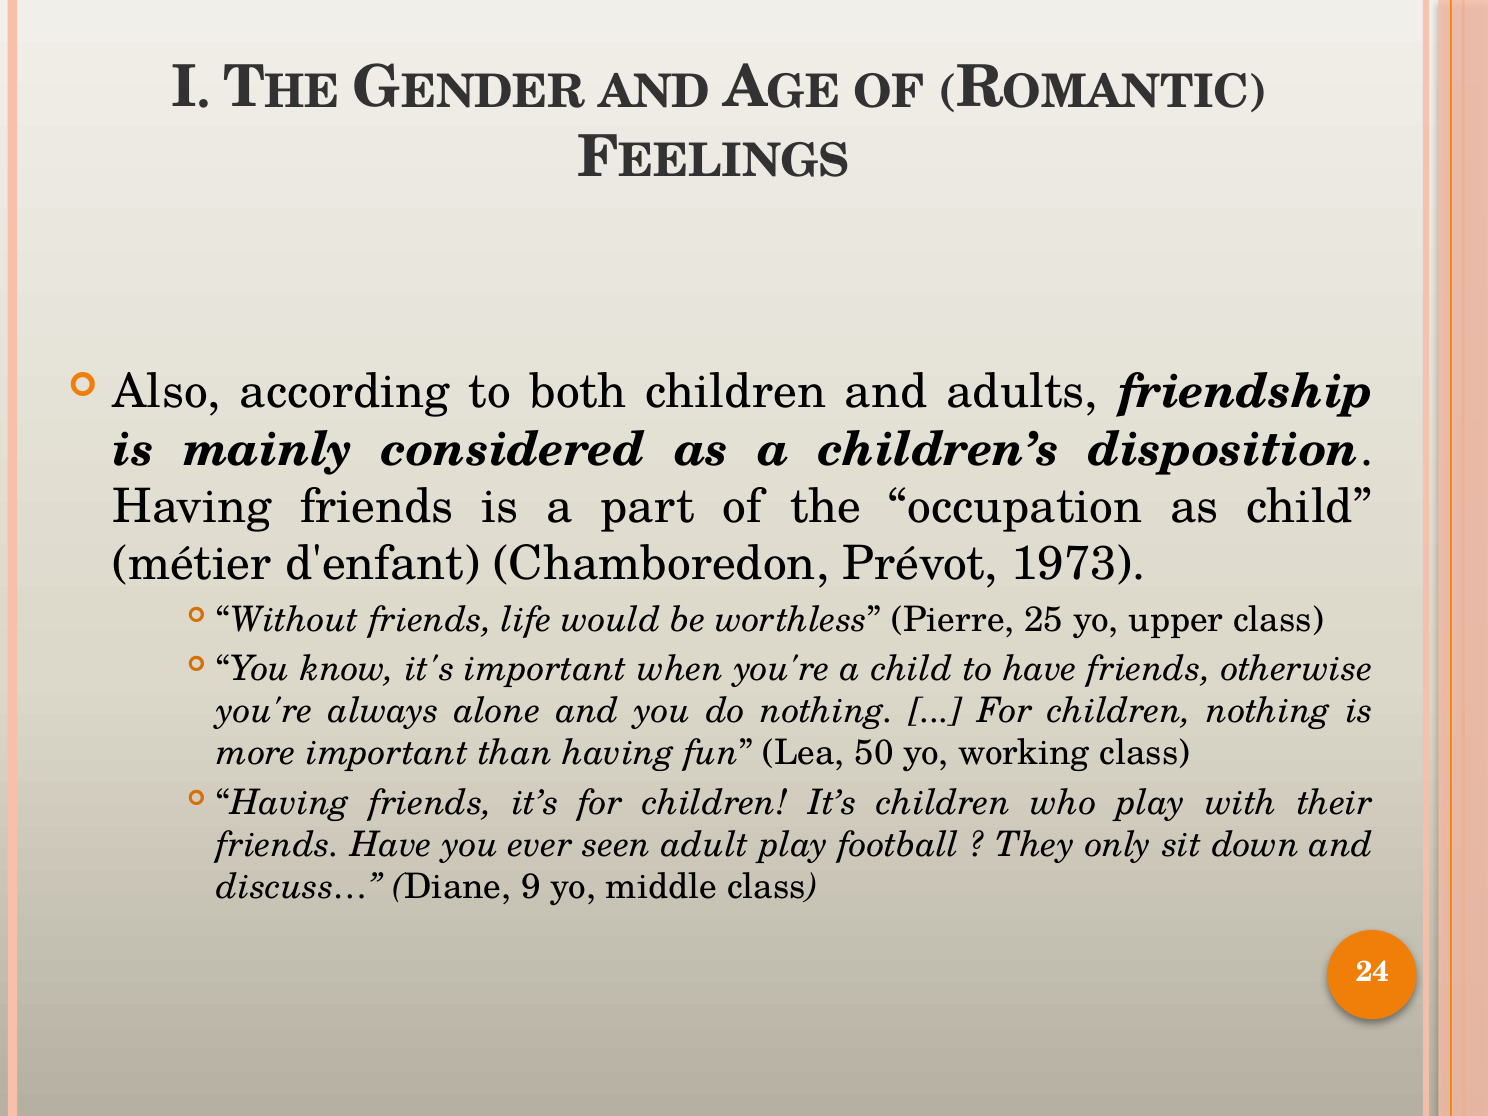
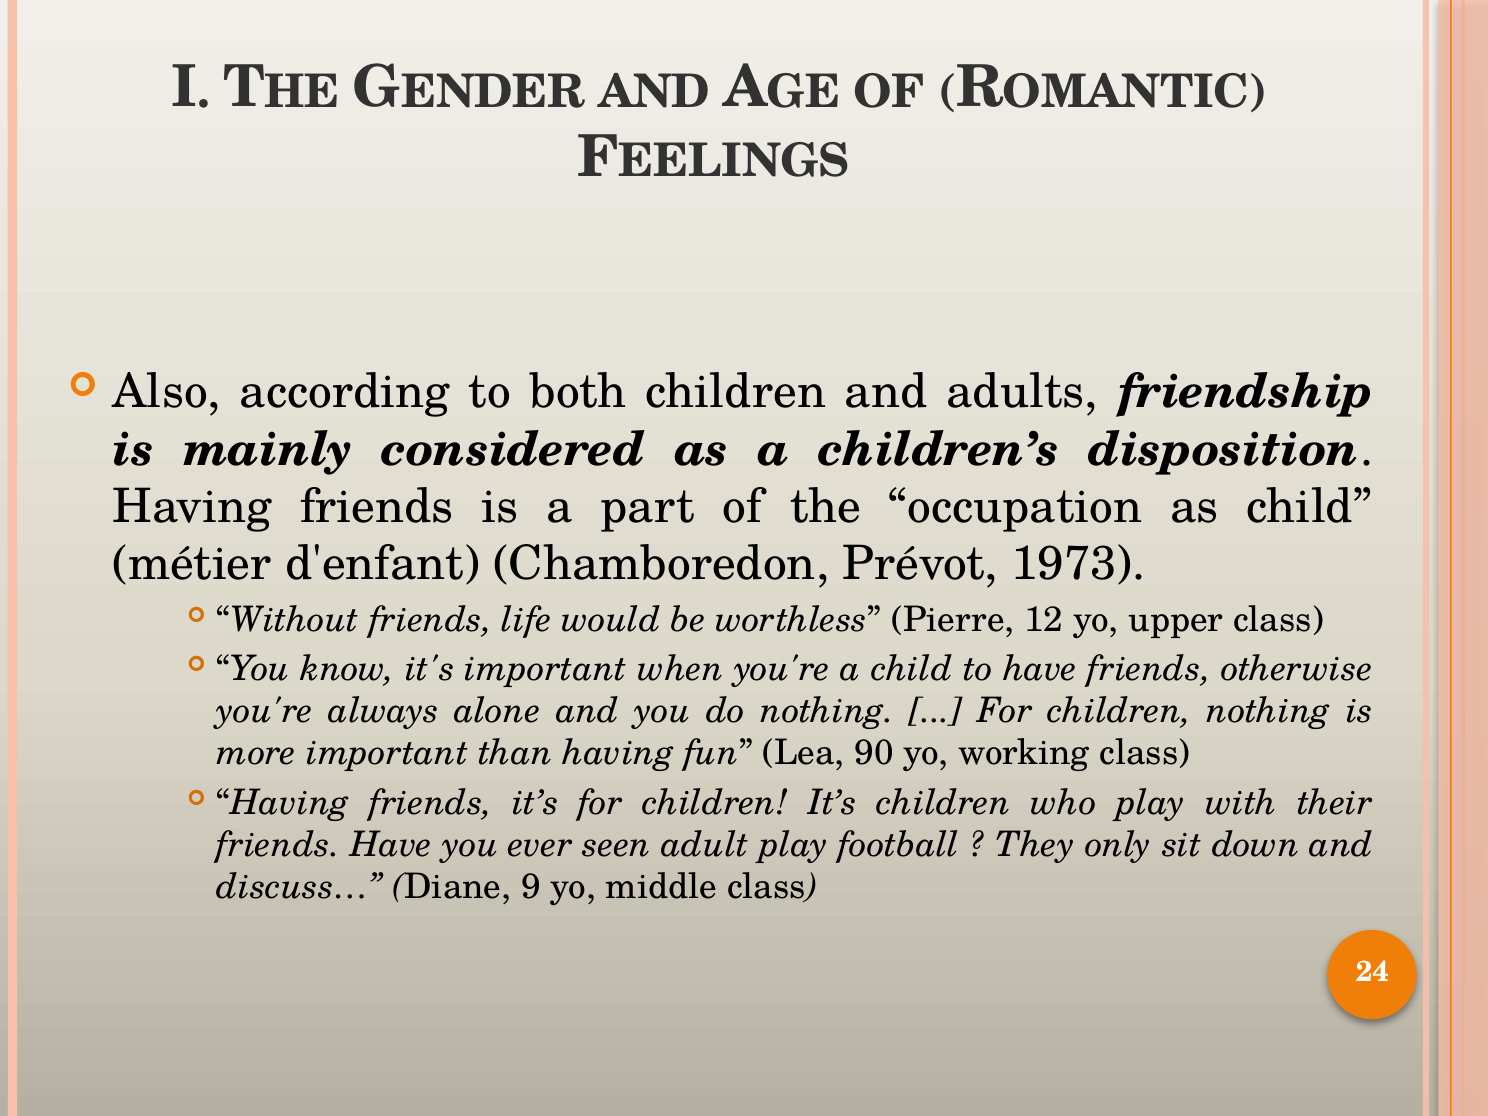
25: 25 -> 12
50: 50 -> 90
